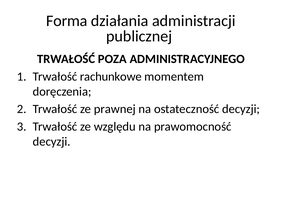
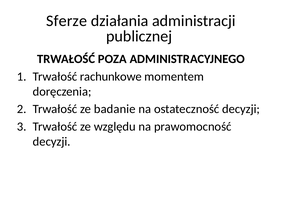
Forma: Forma -> Sferze
prawnej: prawnej -> badanie
